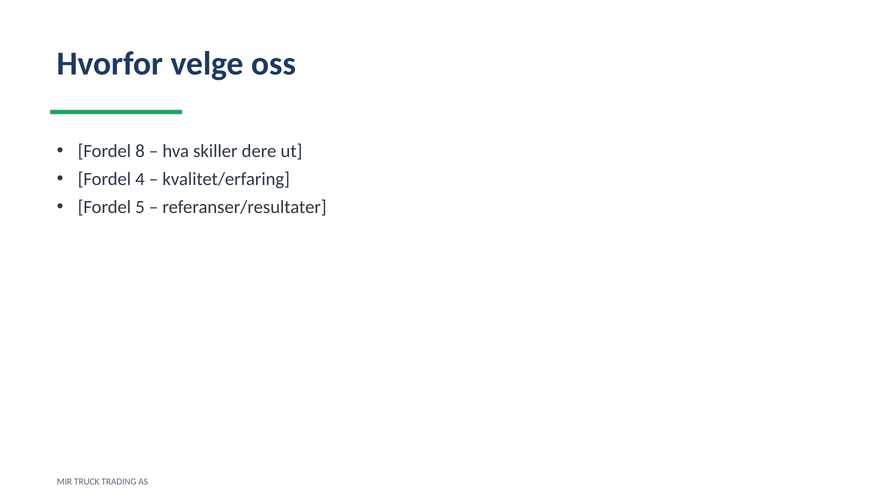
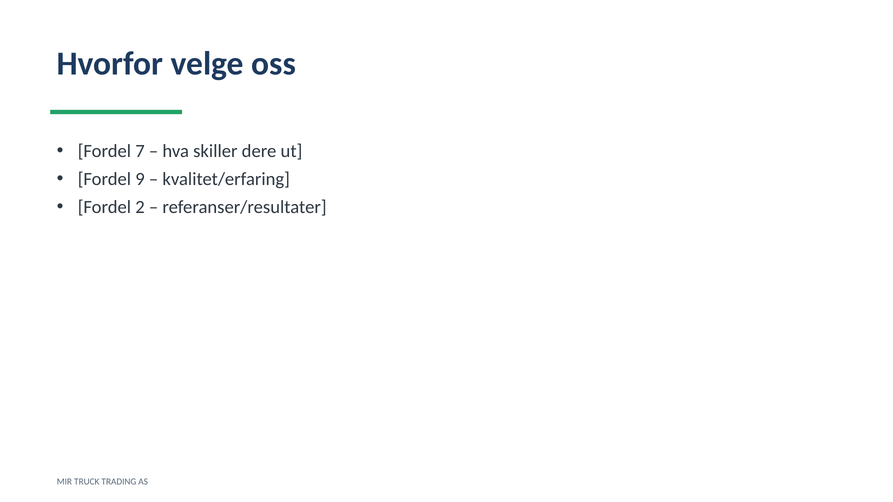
8: 8 -> 7
4: 4 -> 9
5: 5 -> 2
